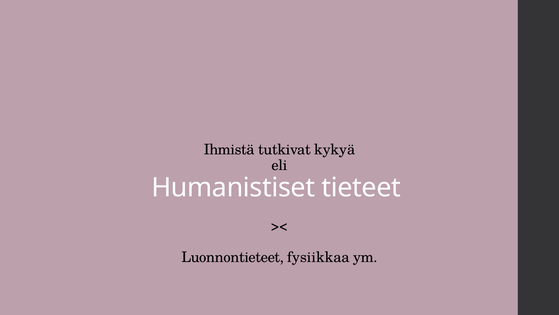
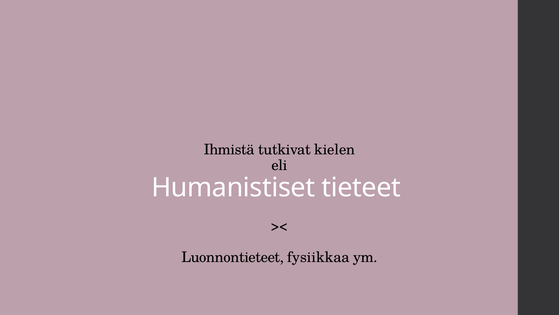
kykyä: kykyä -> kielen
